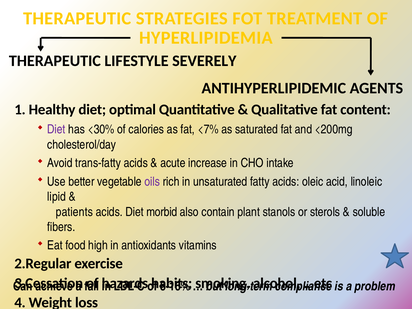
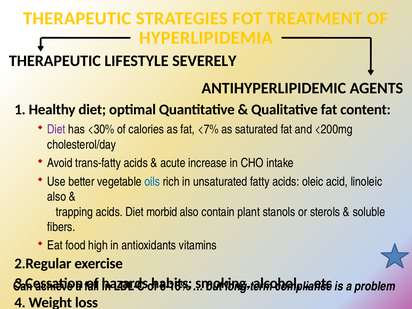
oils colour: purple -> blue
lipid at (57, 197): lipid -> also
patients: patients -> trapping
